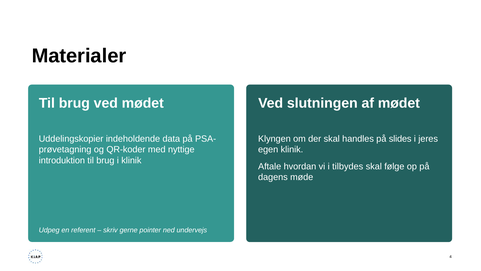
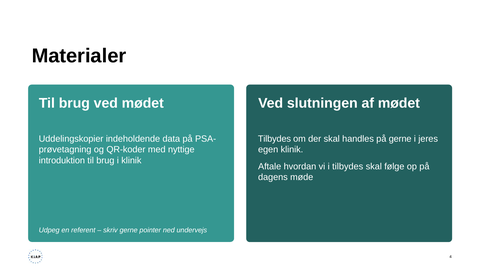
Klyngen at (274, 138): Klyngen -> Tilbydes
på slides: slides -> gerne
